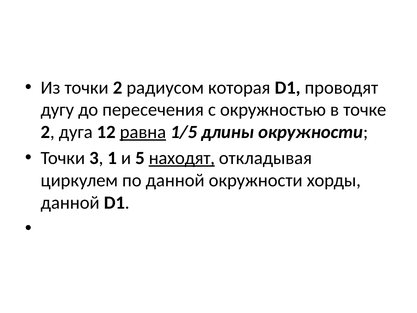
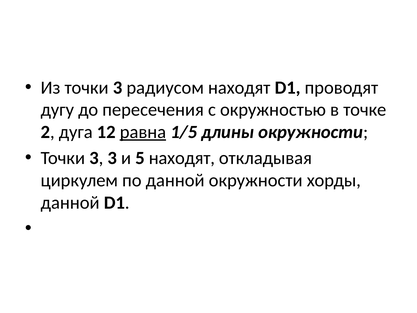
Из точки 2: 2 -> 3
радиусом которая: которая -> находят
3 1: 1 -> 3
находят at (182, 158) underline: present -> none
